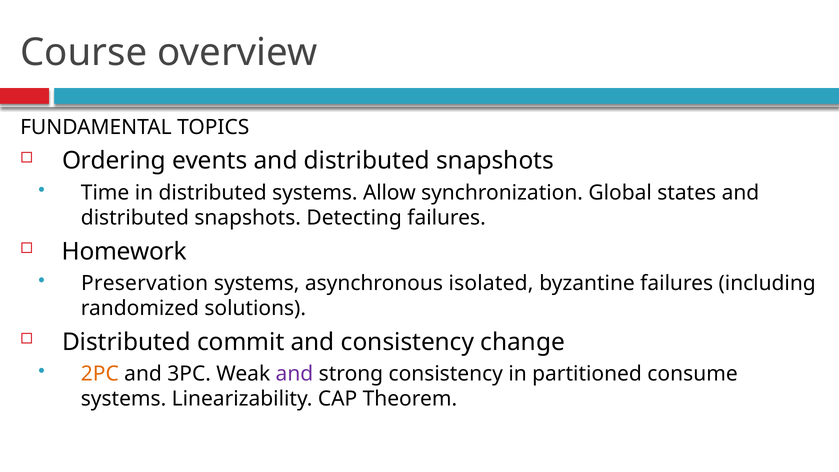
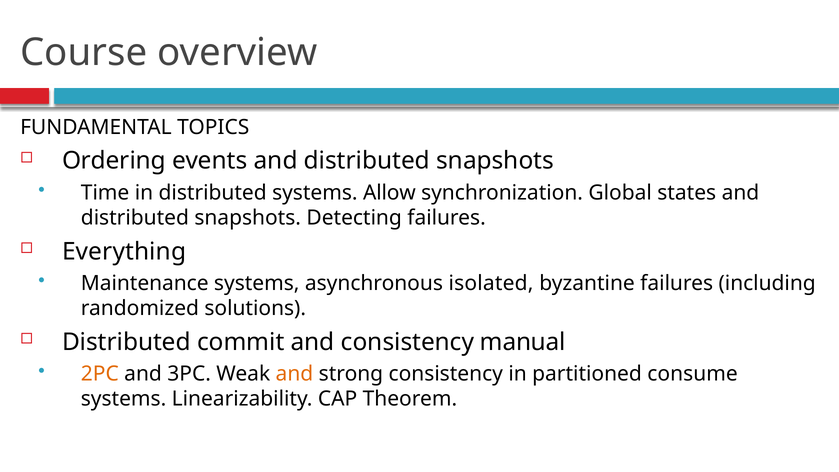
Homework: Homework -> Everything
Preservation: Preservation -> Maintenance
change: change -> manual
and at (294, 374) colour: purple -> orange
